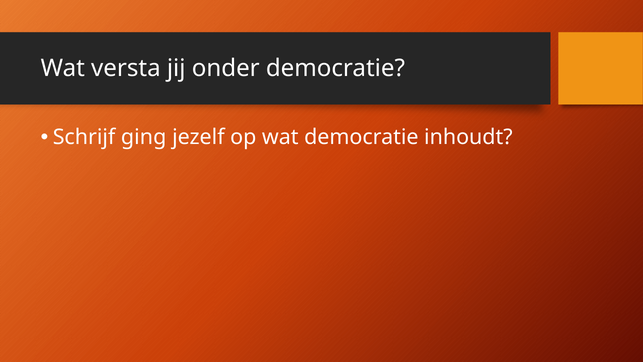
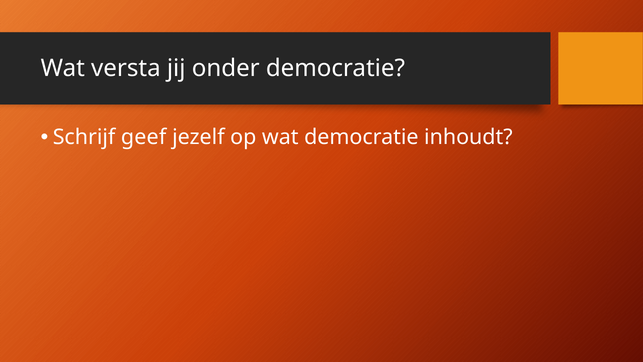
ging: ging -> geef
